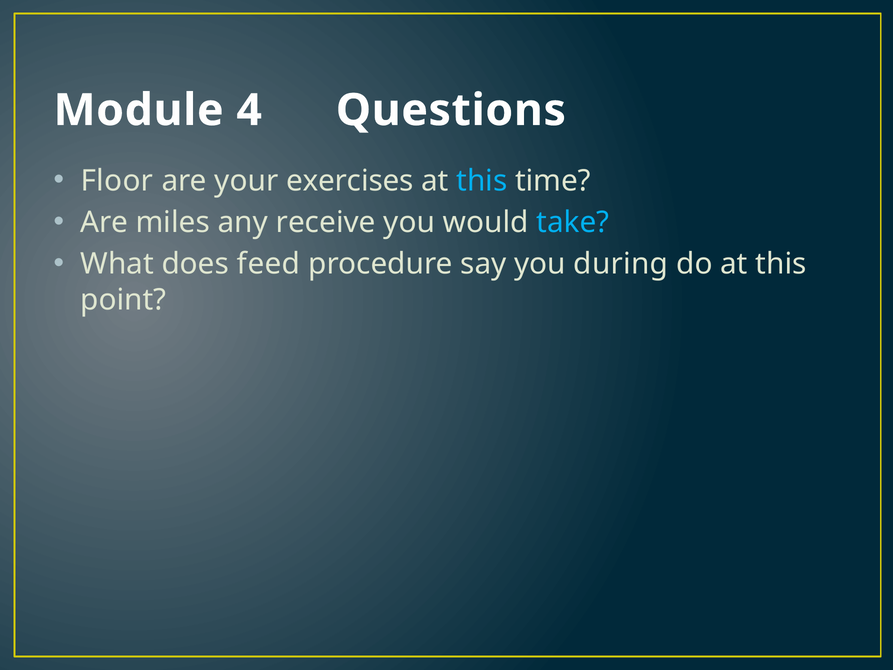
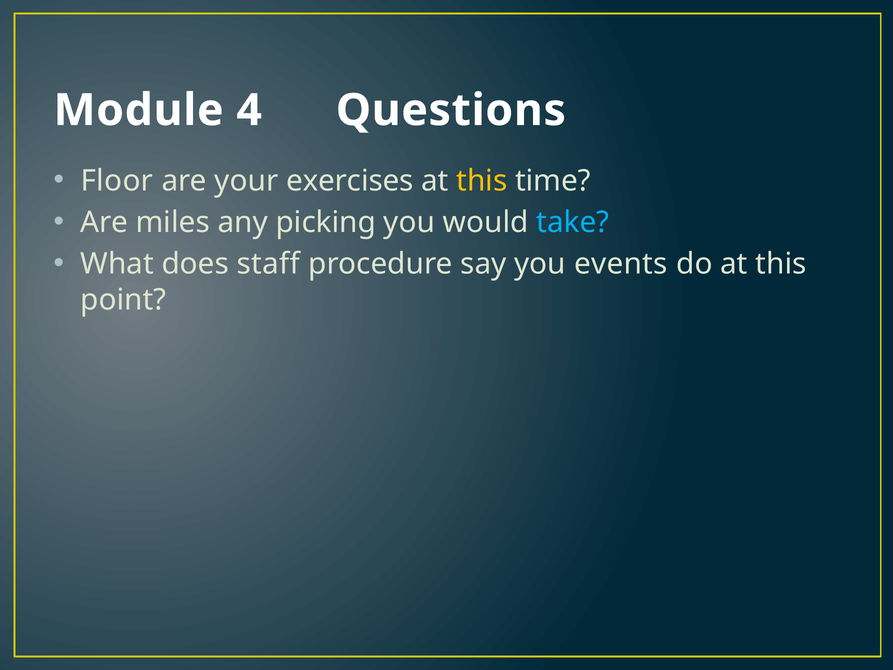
this at (482, 181) colour: light blue -> yellow
receive: receive -> picking
feed: feed -> staff
during: during -> events
